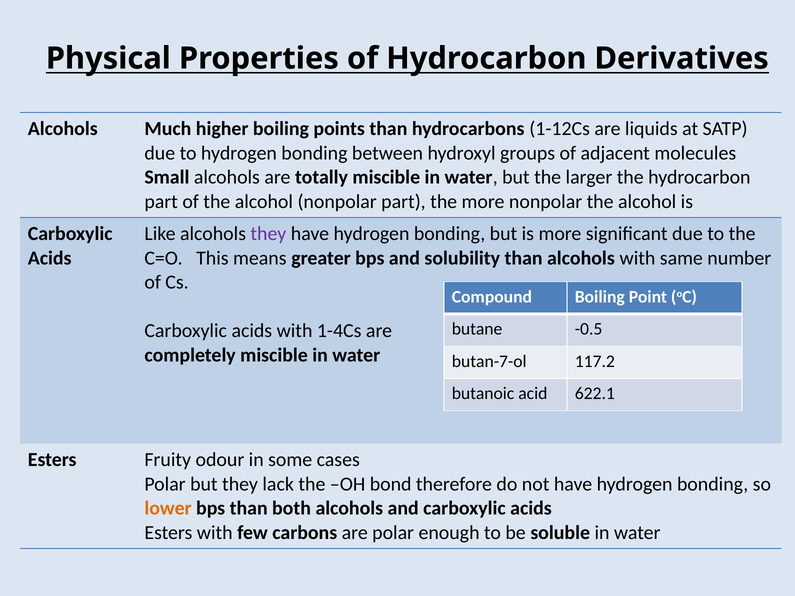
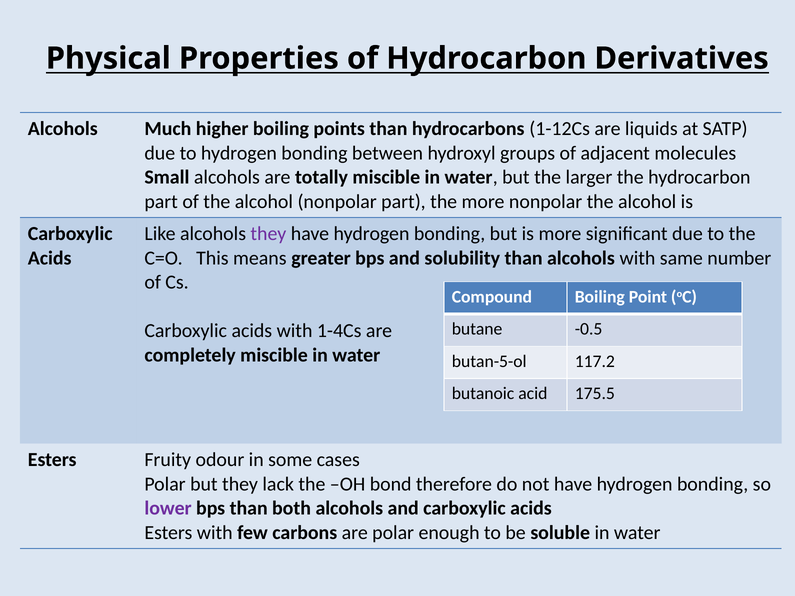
butan-7-ol: butan-7-ol -> butan-5-ol
622.1: 622.1 -> 175.5
lower colour: orange -> purple
